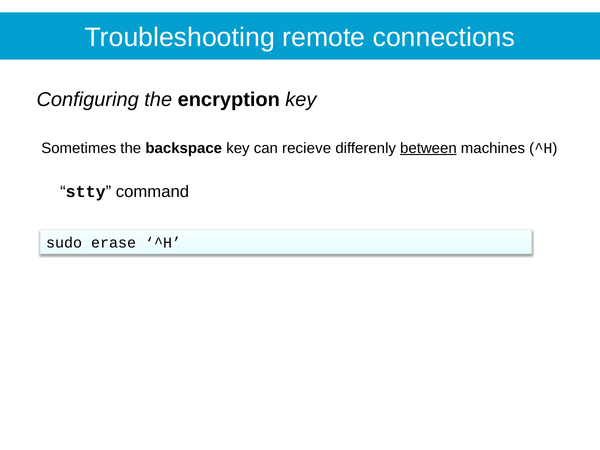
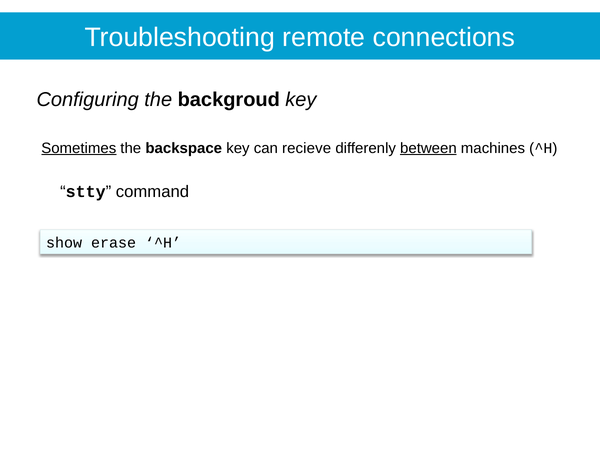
encryption: encryption -> backgroud
Sometimes underline: none -> present
sudo: sudo -> show
